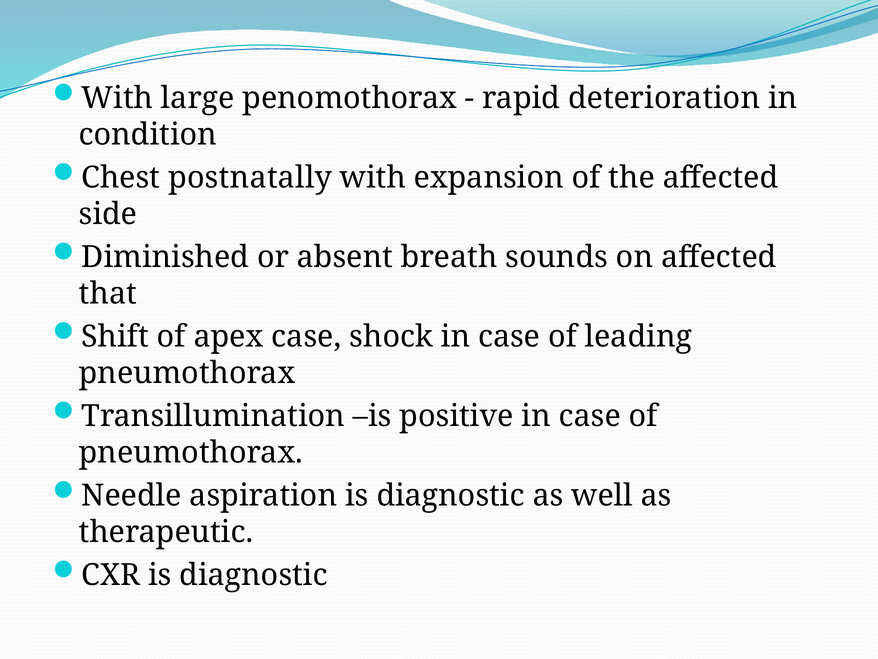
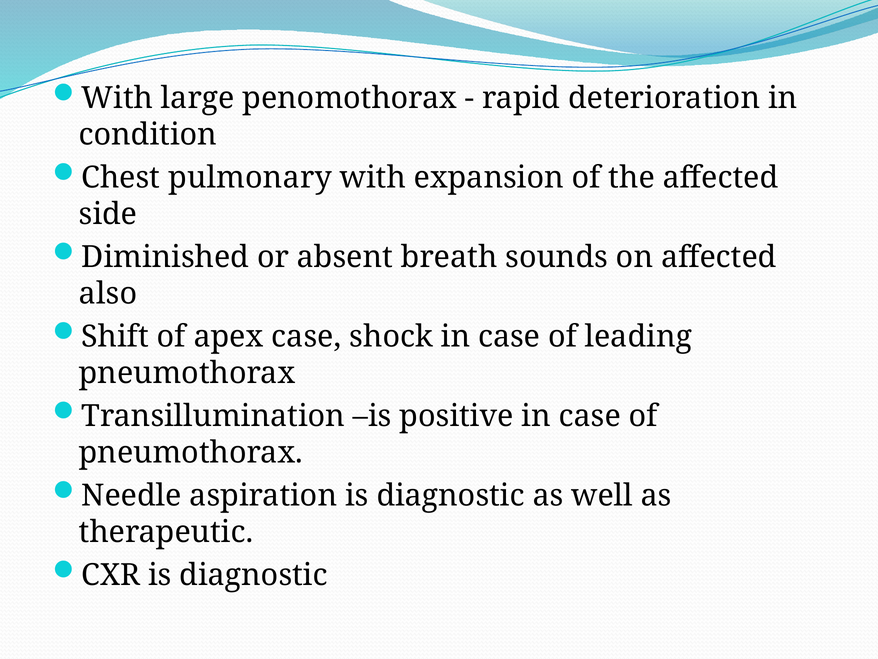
postnatally: postnatally -> pulmonary
that: that -> also
